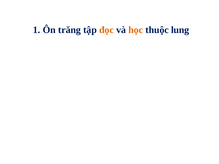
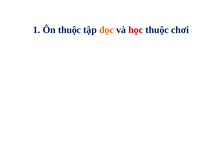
Ôn trăng: trăng -> thuộc
học colour: orange -> red
lung: lung -> chơi
